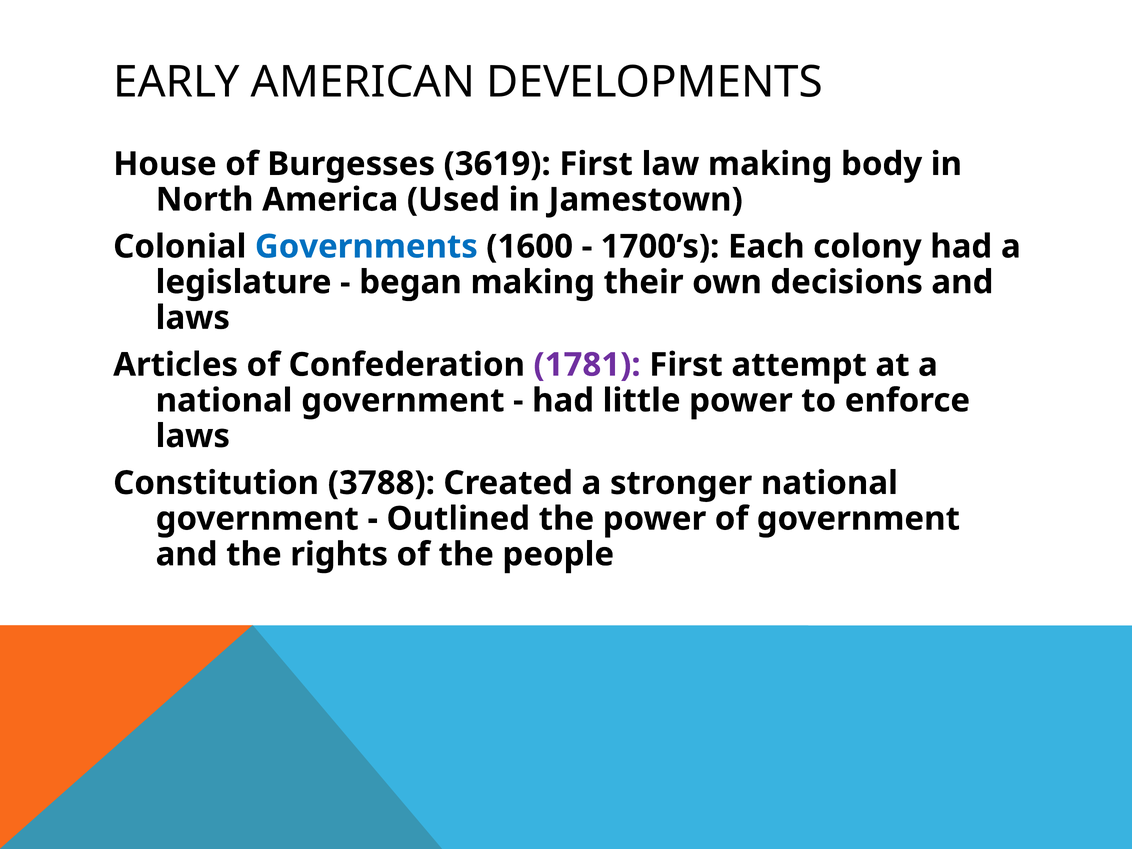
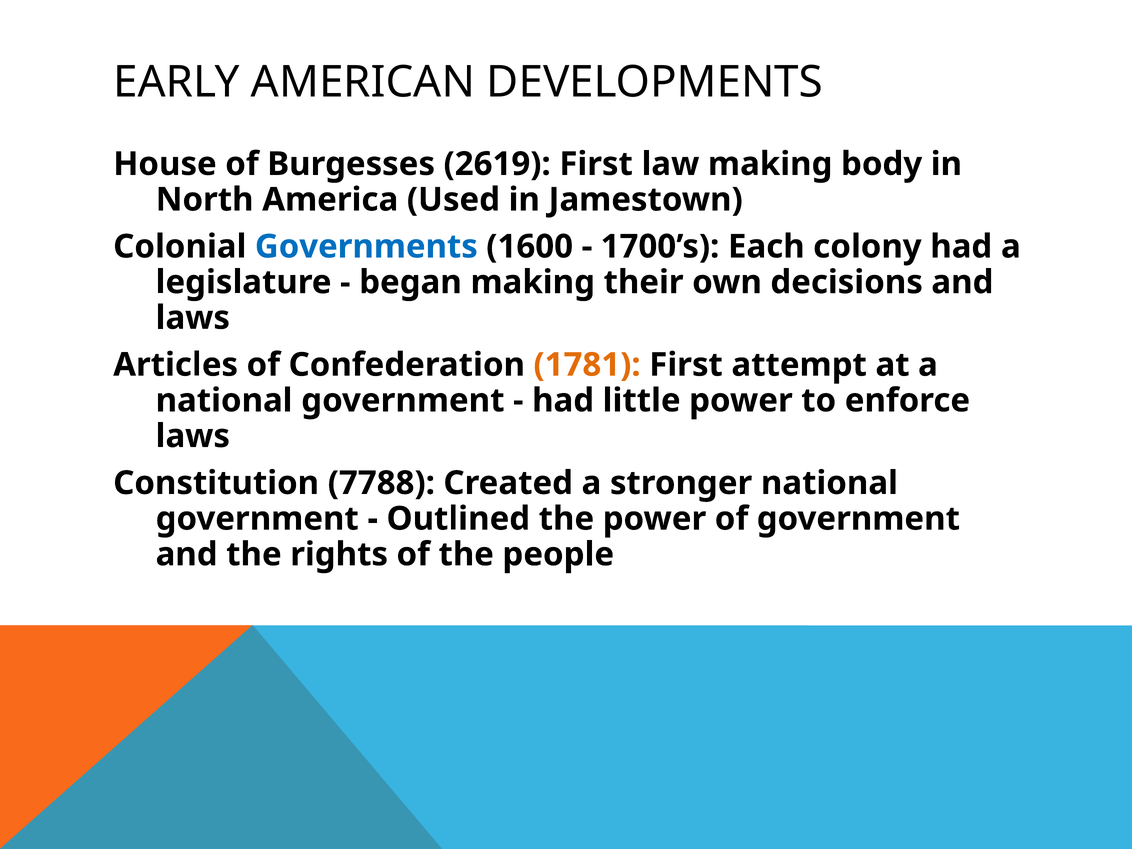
3619: 3619 -> 2619
1781 colour: purple -> orange
3788: 3788 -> 7788
